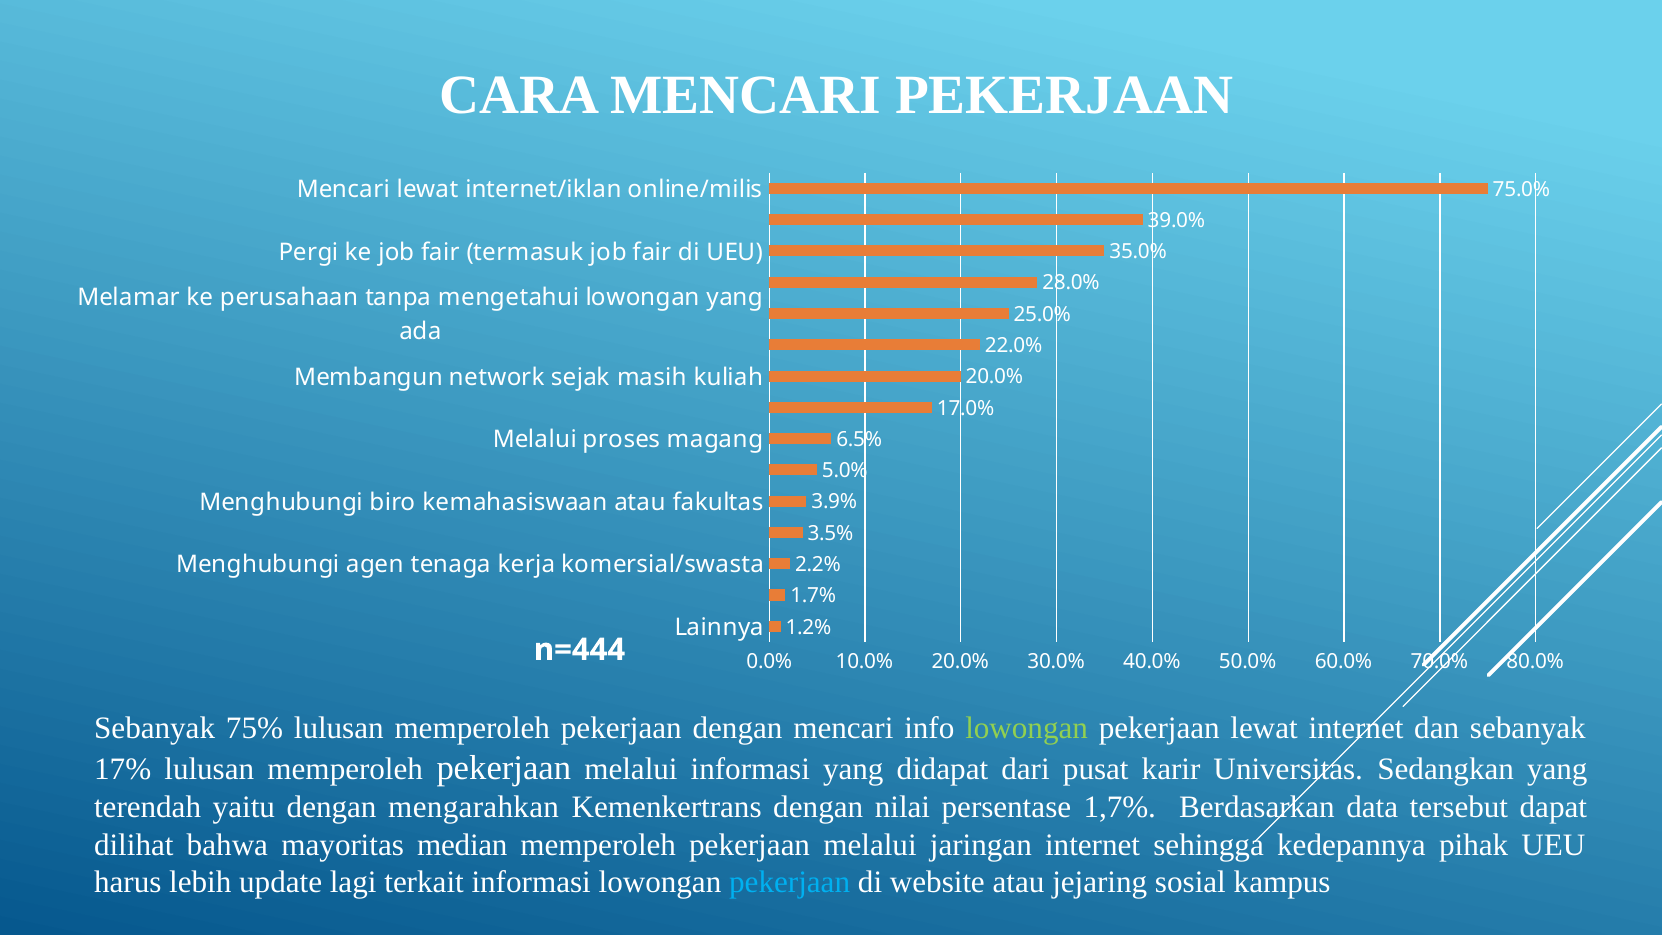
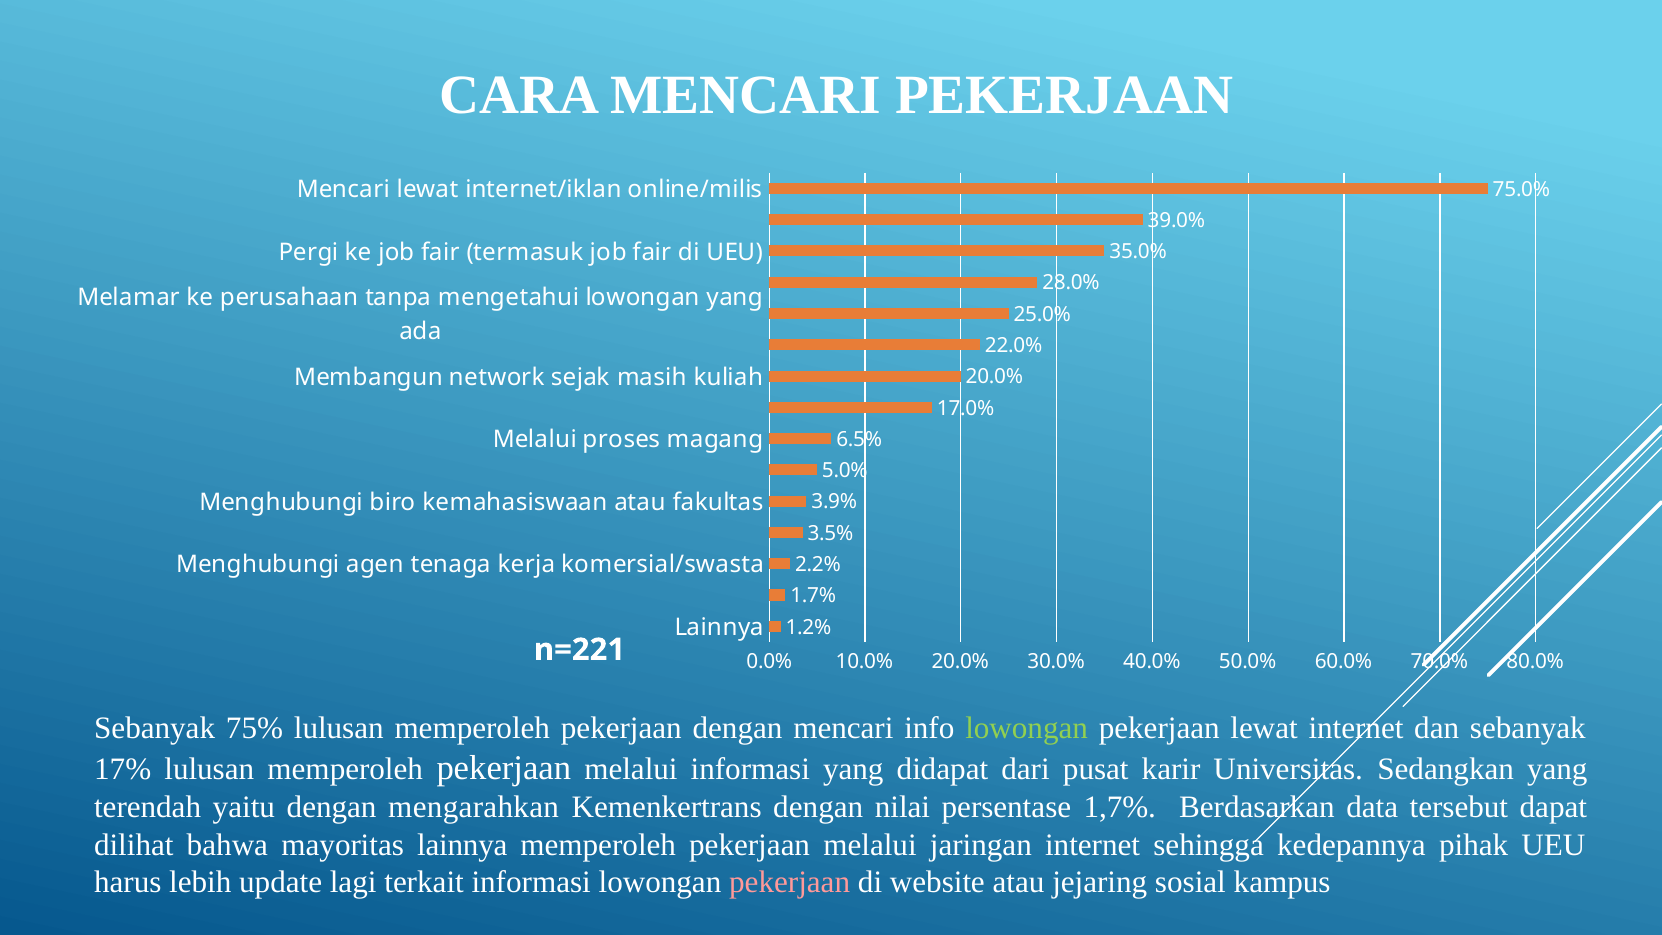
n=444: n=444 -> n=221
mayoritas median: median -> lainnya
pekerjaan at (790, 882) colour: light blue -> pink
